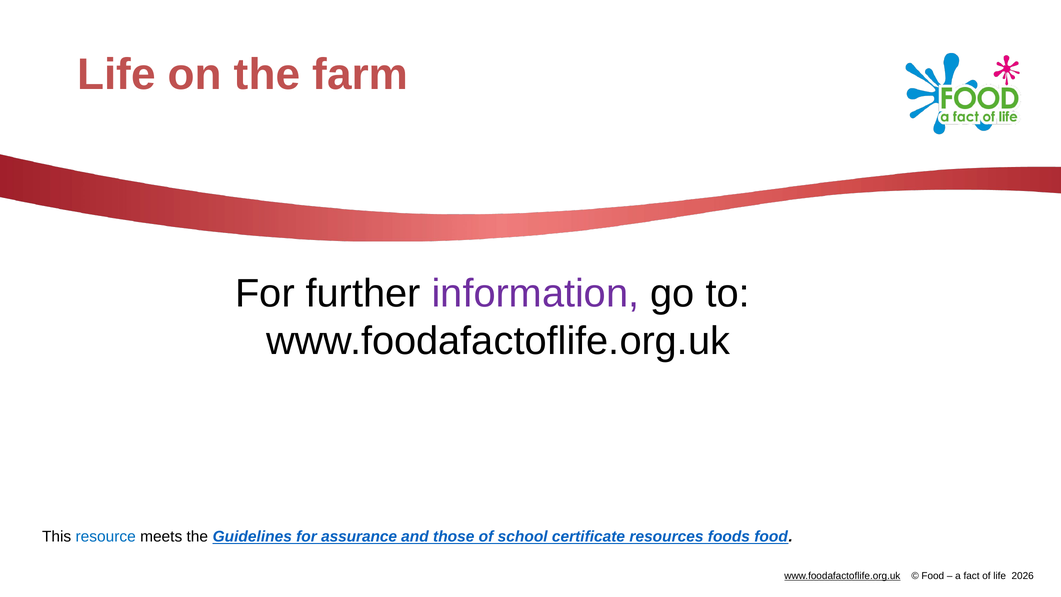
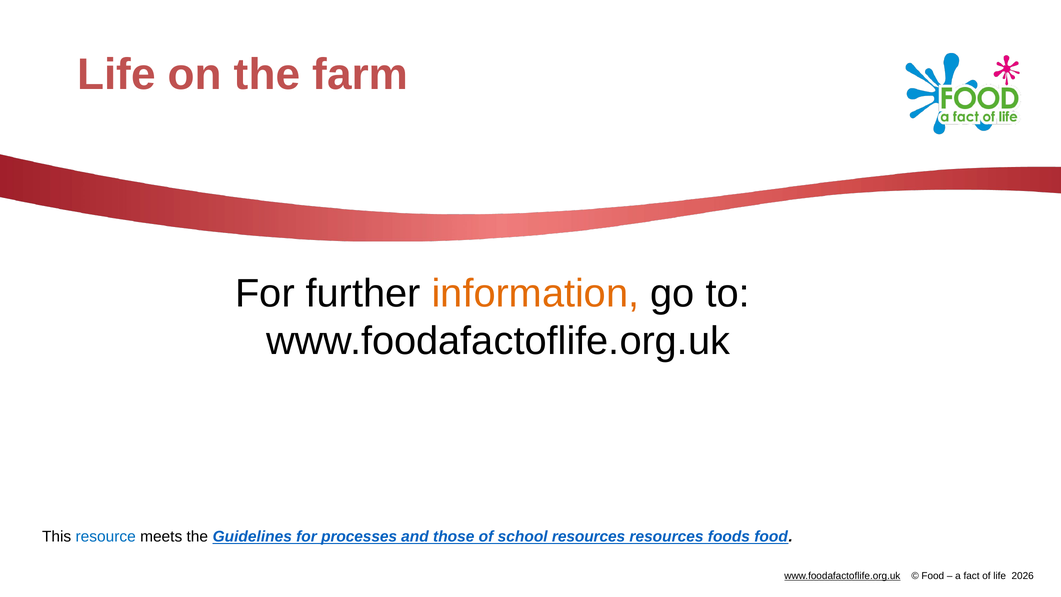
information colour: purple -> orange
assurance: assurance -> processes
school certificate: certificate -> resources
